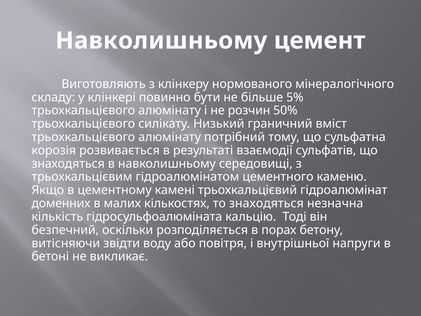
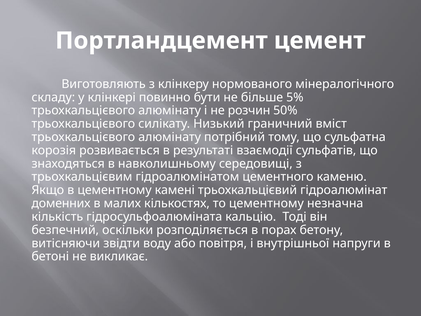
Навколишньому at (161, 41): Навколишньому -> Портландцемент
то знаходяться: знаходяться -> цементному
